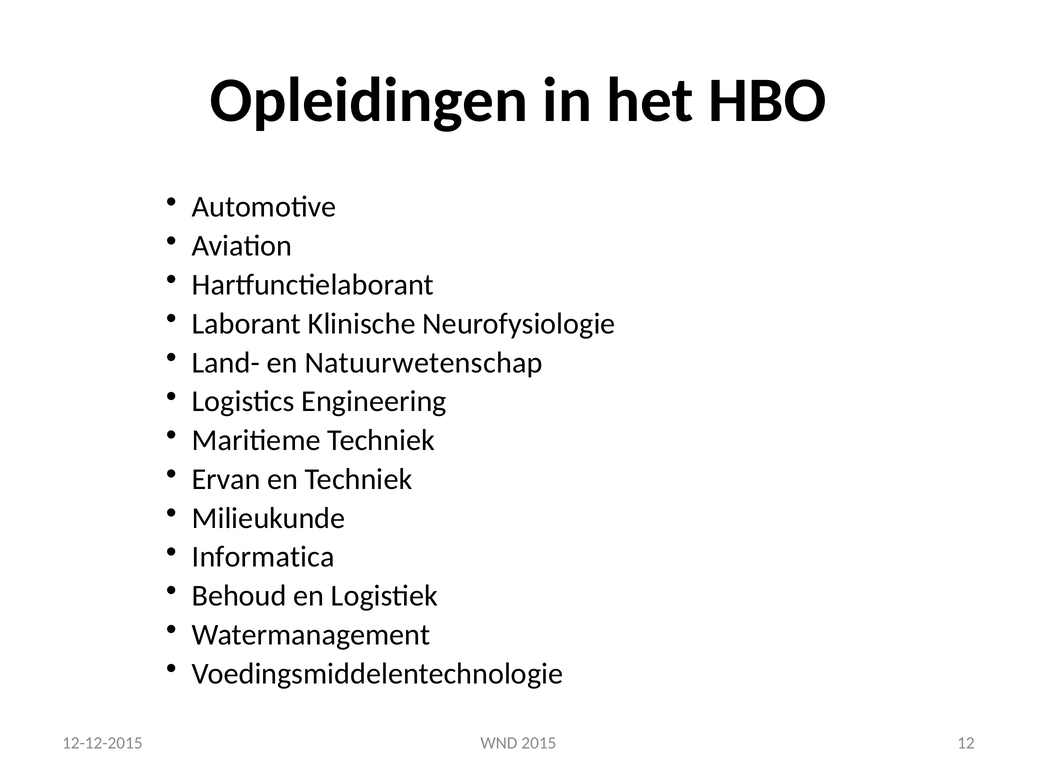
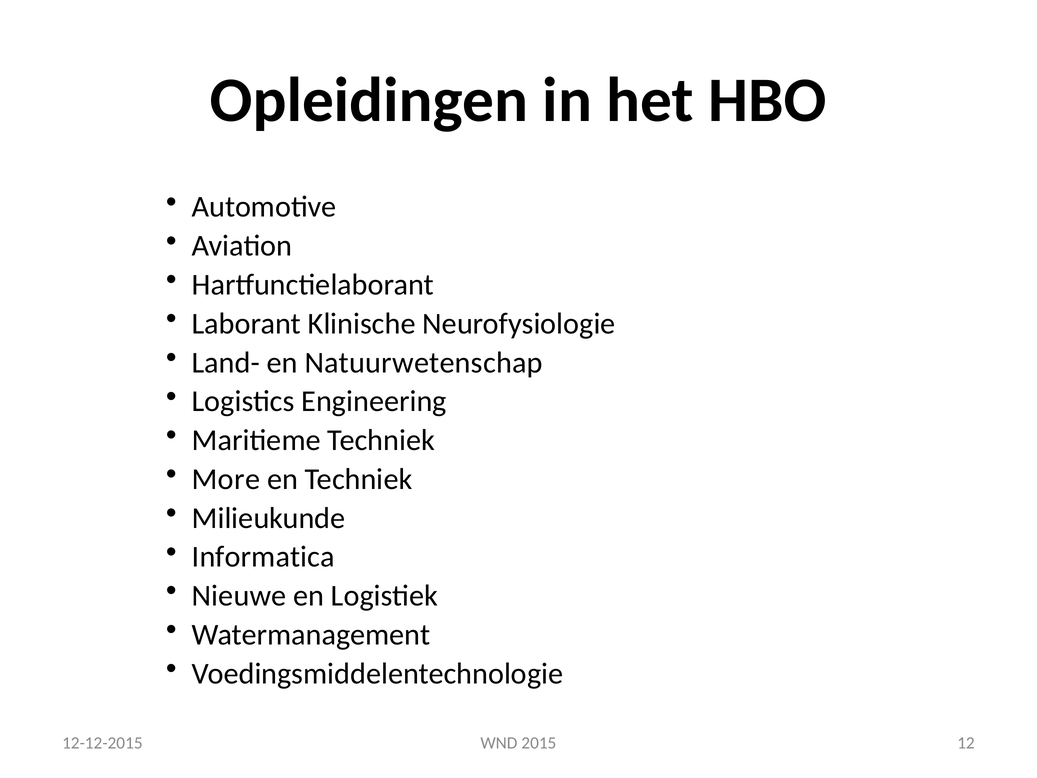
Ervan: Ervan -> More
Behoud: Behoud -> Nieuwe
